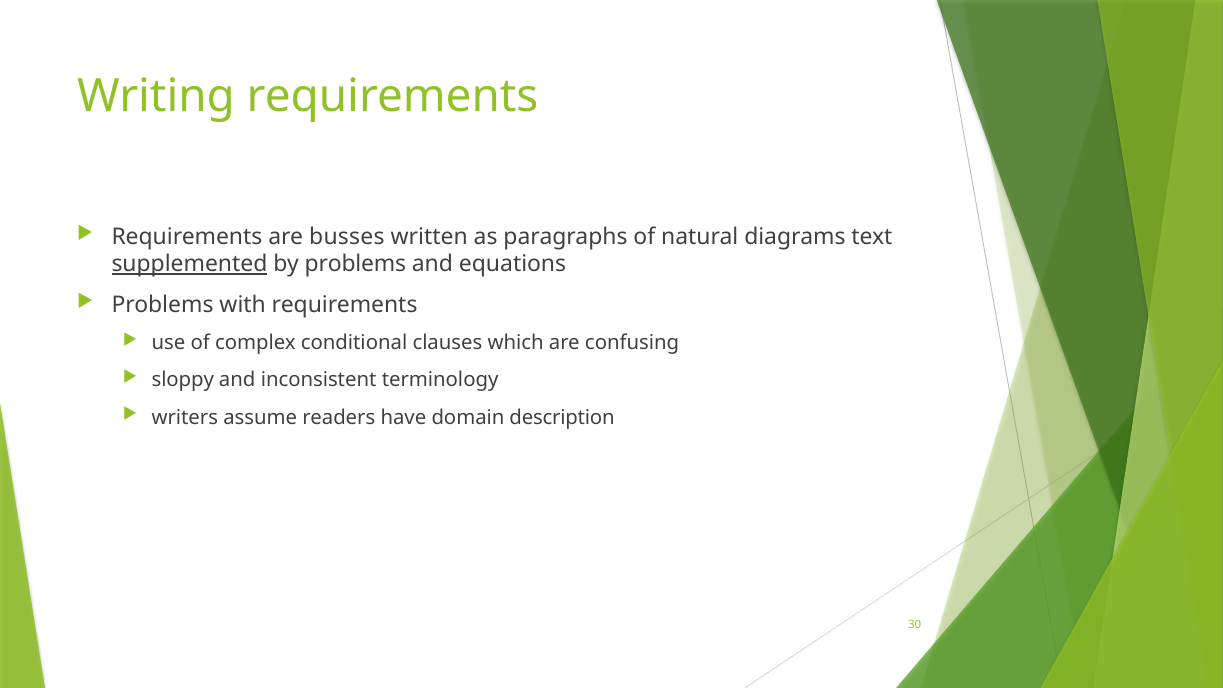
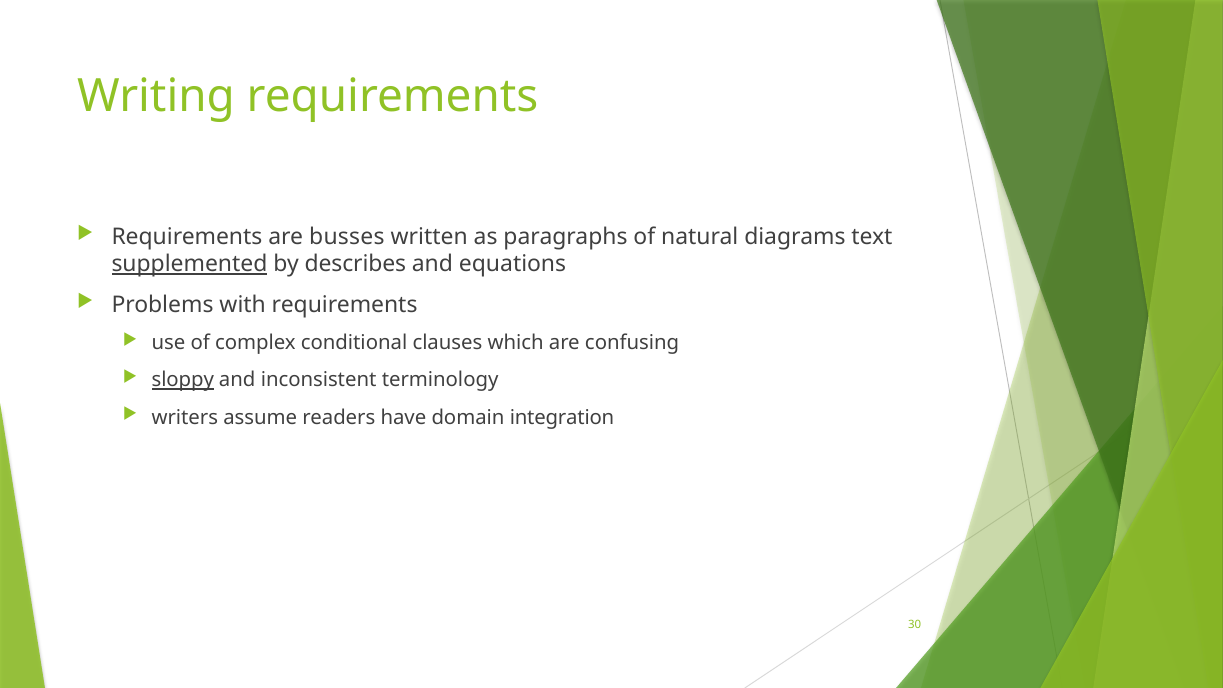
by problems: problems -> describes
sloppy underline: none -> present
description: description -> integration
